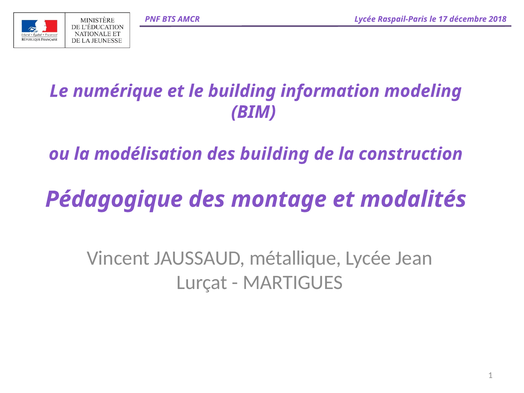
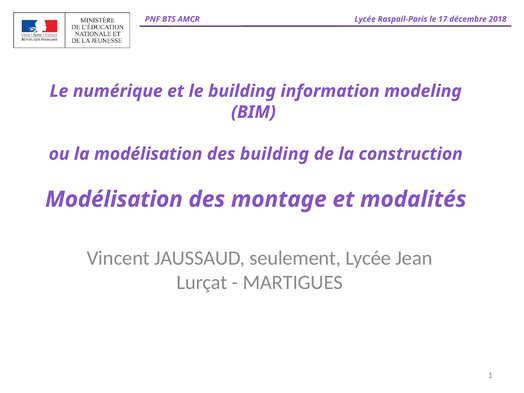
Pédagogique at (114, 199): Pédagogique -> Modélisation
métallique: métallique -> seulement
